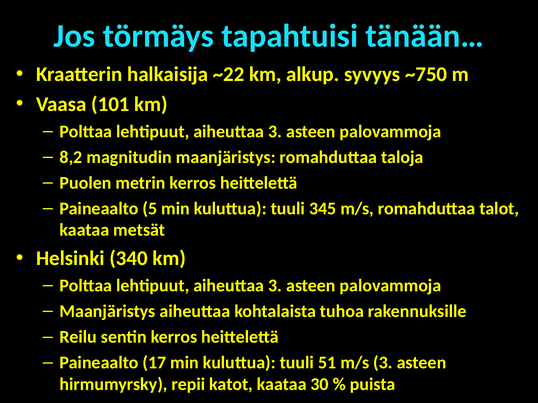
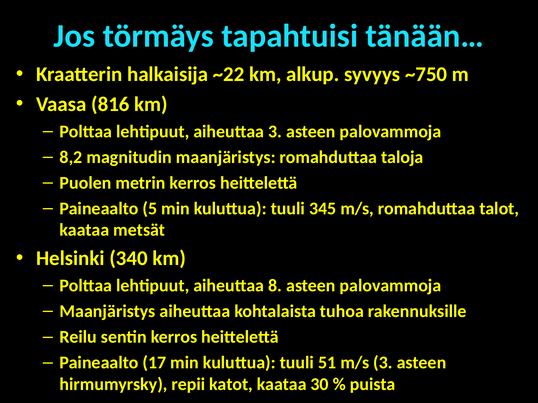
101: 101 -> 816
3 at (275, 286): 3 -> 8
